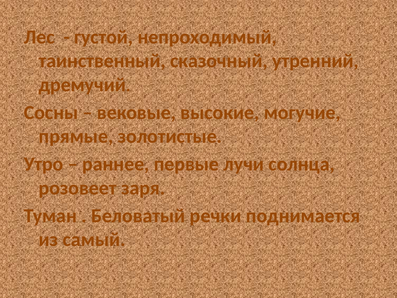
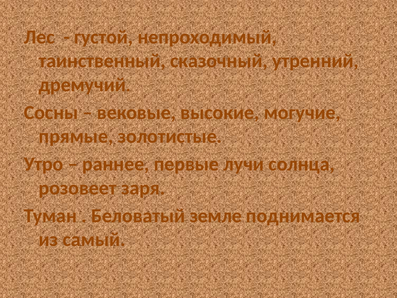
речки: речки -> земле
